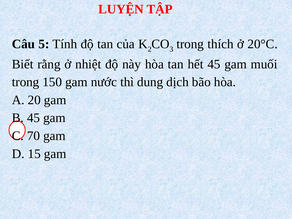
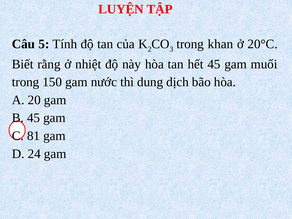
thích: thích -> khan
70: 70 -> 81
15: 15 -> 24
